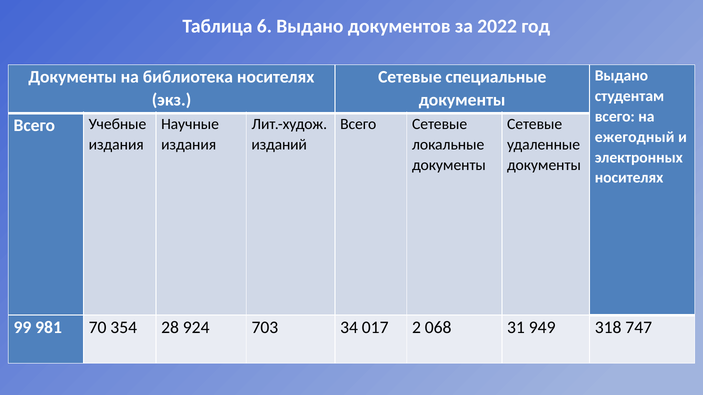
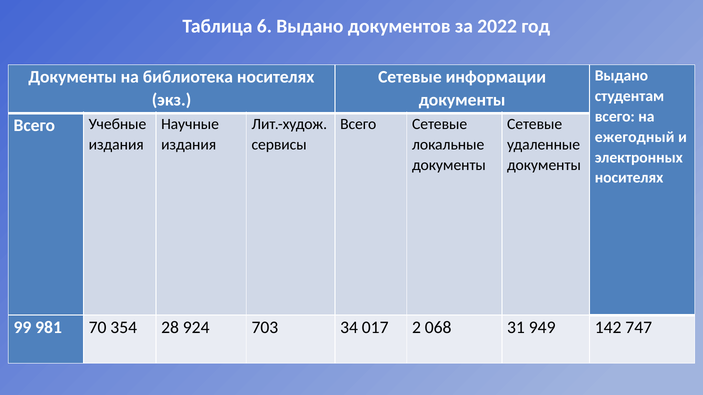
специальные: специальные -> информации
изданий: изданий -> сервисы
318: 318 -> 142
